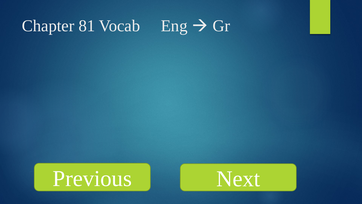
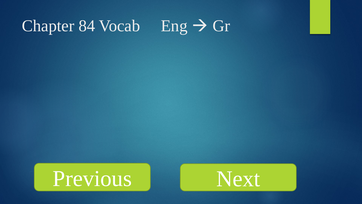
81: 81 -> 84
